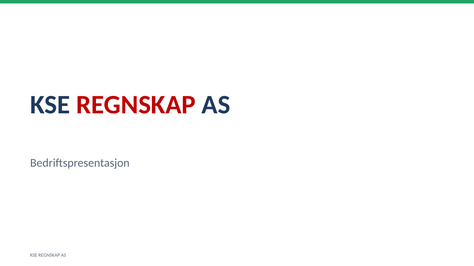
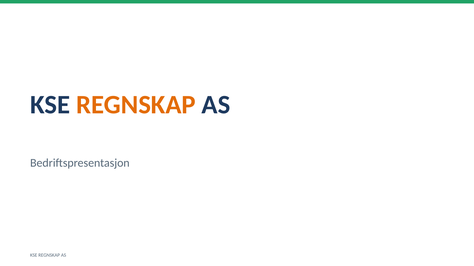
REGNSKAP at (136, 105) colour: red -> orange
